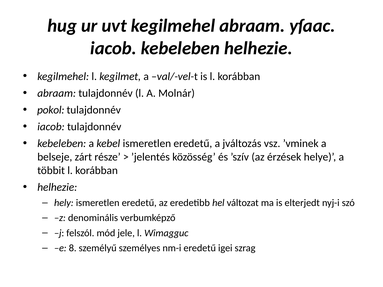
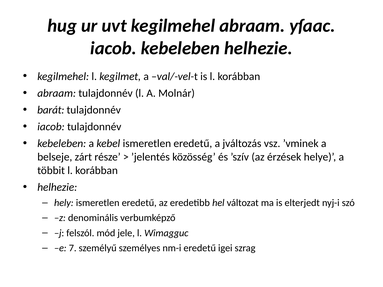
pokol: pokol -> barát
8: 8 -> 7
